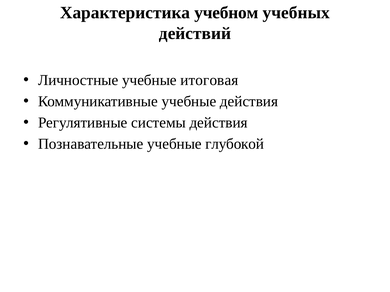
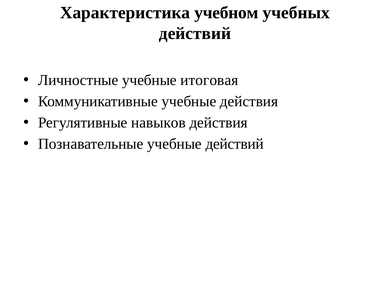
системы: системы -> навыков
учебные глубокой: глубокой -> действий
